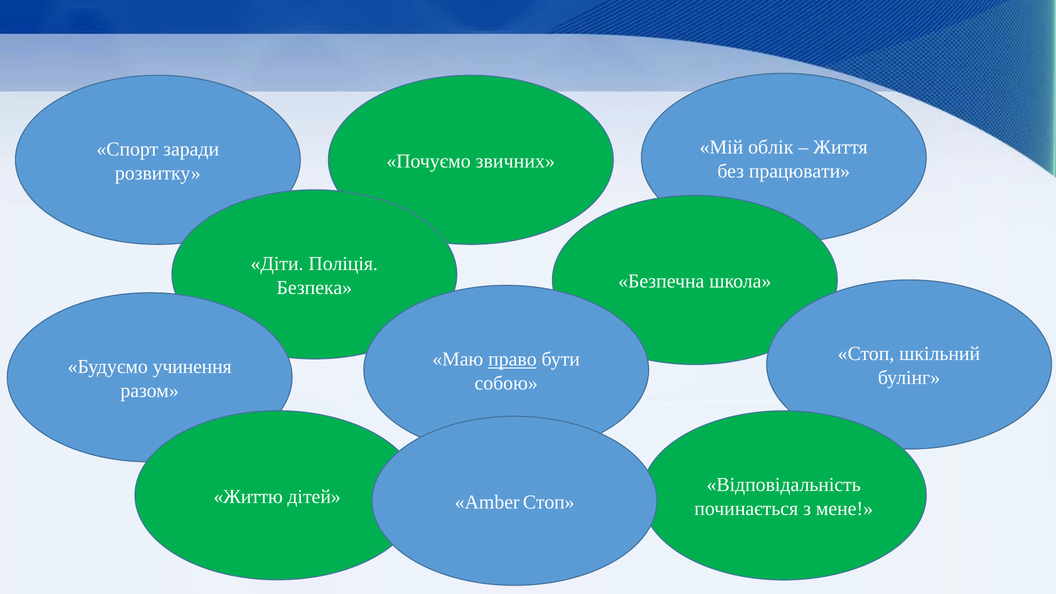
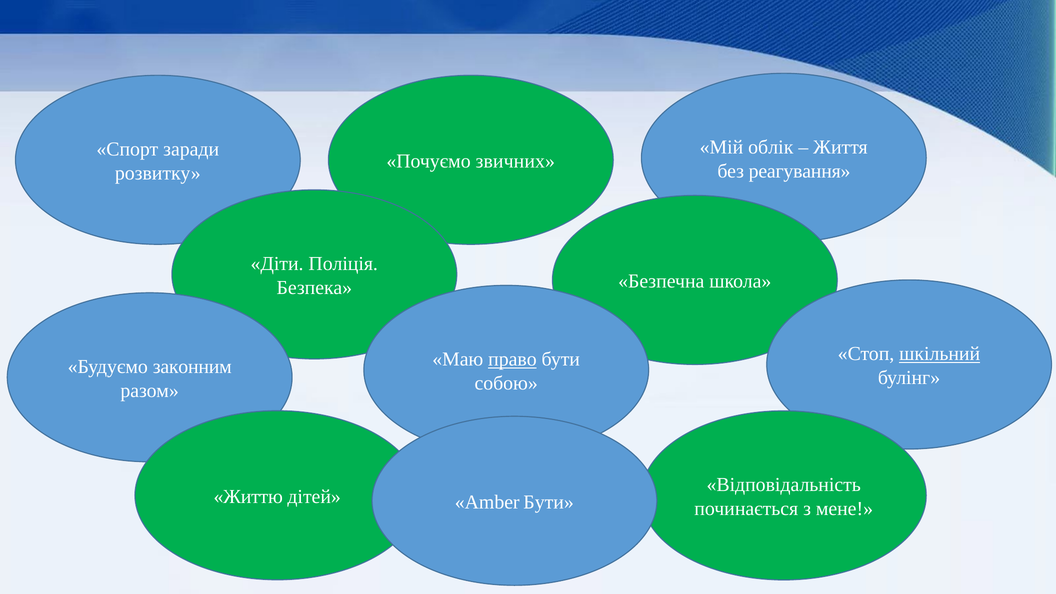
працювати: працювати -> реагування
шкільний underline: none -> present
учинення: учинення -> законним
Amber Стоп: Стоп -> Бути
